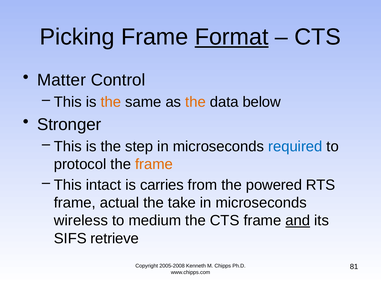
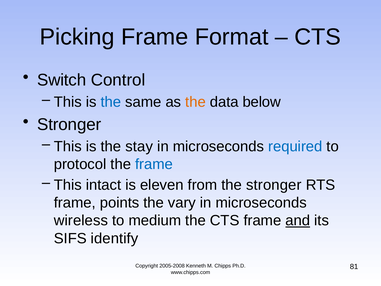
Format underline: present -> none
Matter: Matter -> Switch
the at (111, 102) colour: orange -> blue
step: step -> stay
frame at (154, 164) colour: orange -> blue
carries: carries -> eleven
the powered: powered -> stronger
actual: actual -> points
take: take -> vary
retrieve: retrieve -> identify
